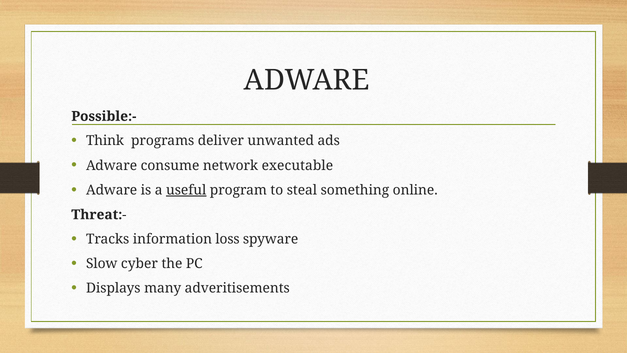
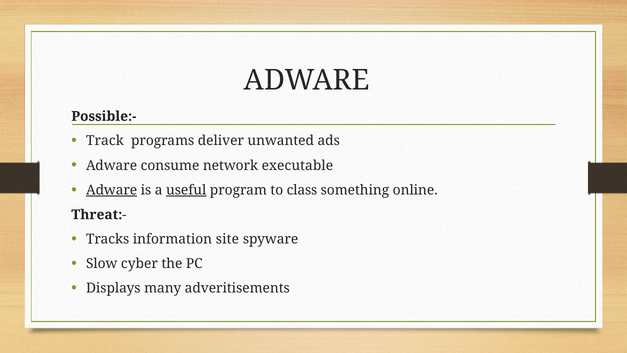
Think: Think -> Track
Adware at (112, 190) underline: none -> present
steal: steal -> class
loss: loss -> site
